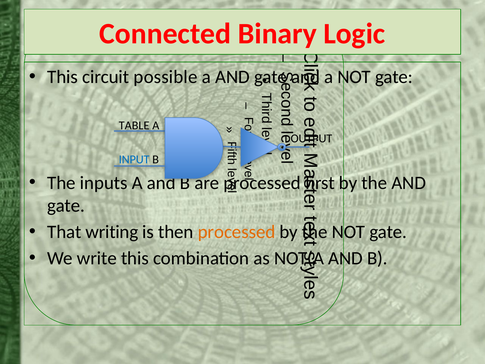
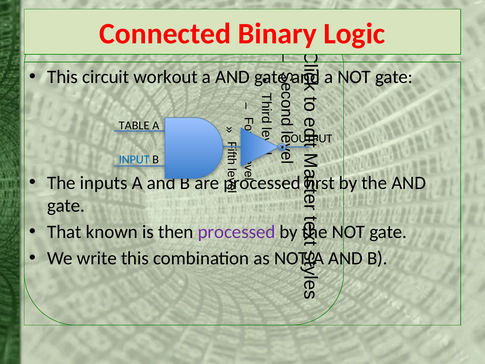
possible: possible -> workout
writing: writing -> known
processed at (237, 232) colour: orange -> purple
